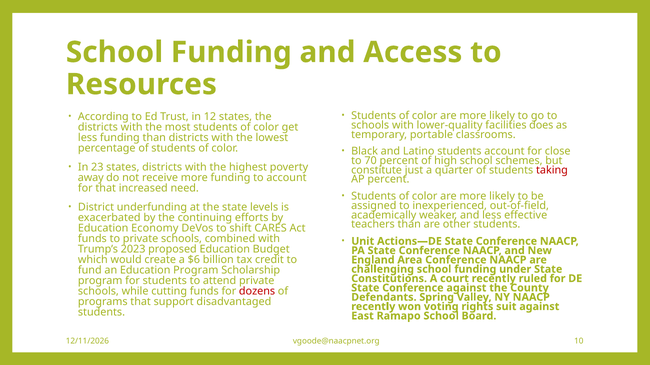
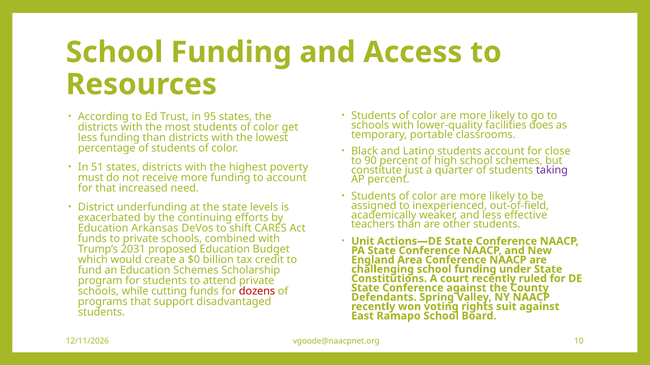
12: 12 -> 95
70: 70 -> 90
23: 23 -> 51
taking colour: red -> purple
away: away -> must
Economy: Economy -> Arkansas
2023: 2023 -> 2031
$6: $6 -> $0
Education Program: Program -> Schemes
